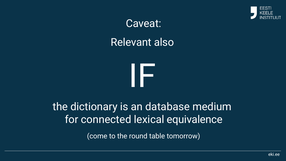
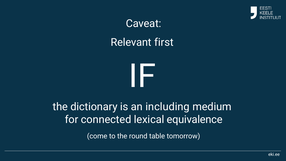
also: also -> first
database: database -> including
